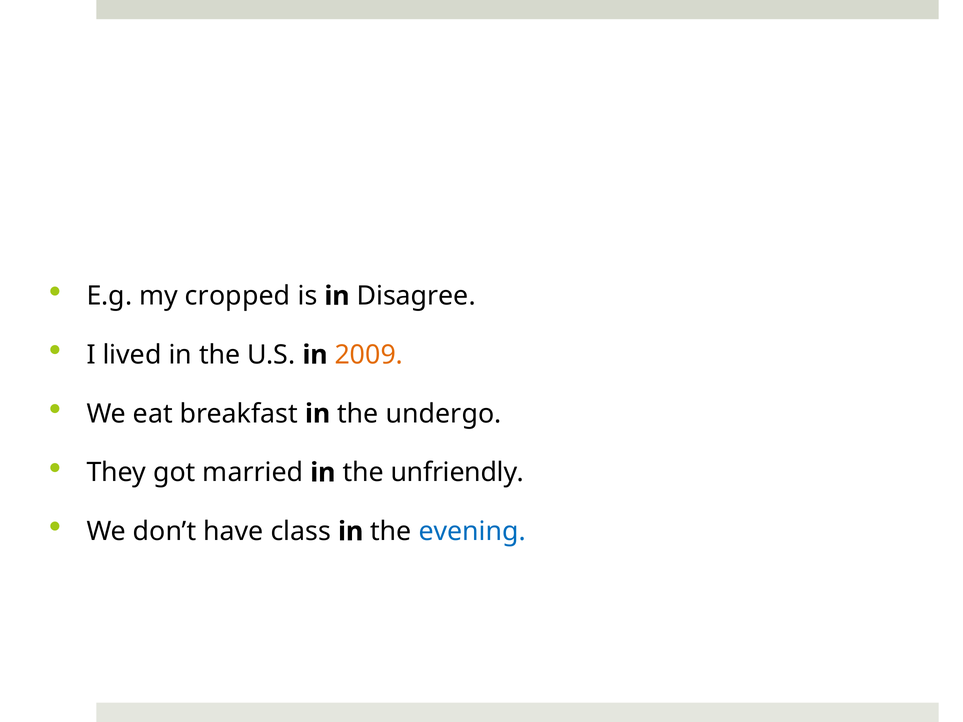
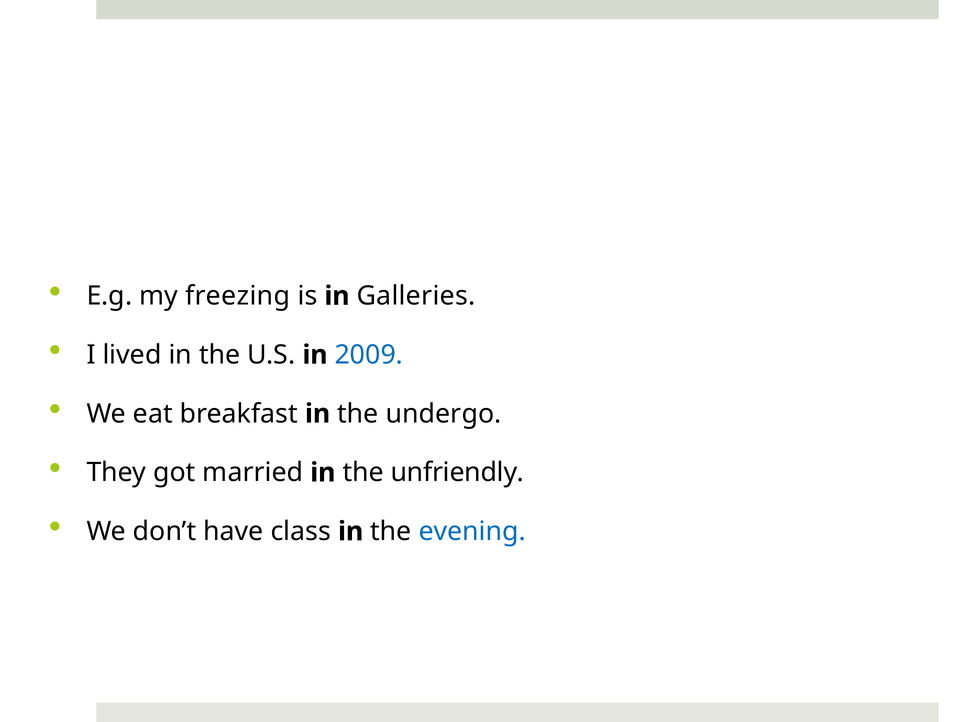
cropped: cropped -> freezing
Disagree: Disagree -> Galleries
2009 colour: orange -> blue
